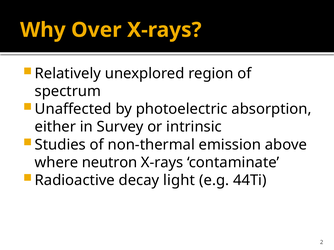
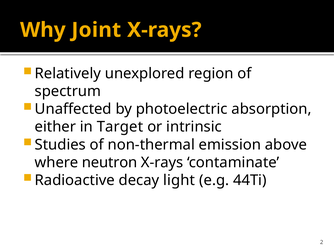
Over: Over -> Joint
Survey: Survey -> Target
